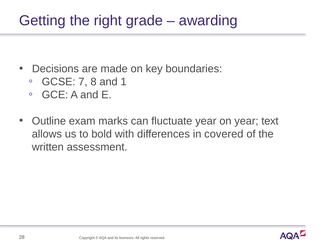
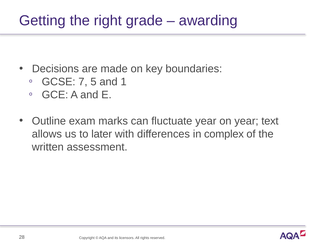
8: 8 -> 5
bold: bold -> later
covered: covered -> complex
